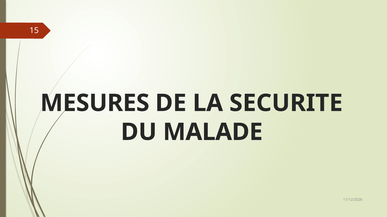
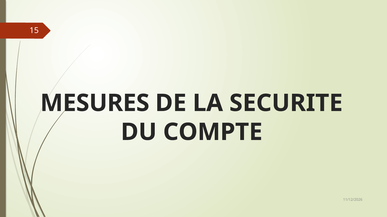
MALADE: MALADE -> COMPTE
